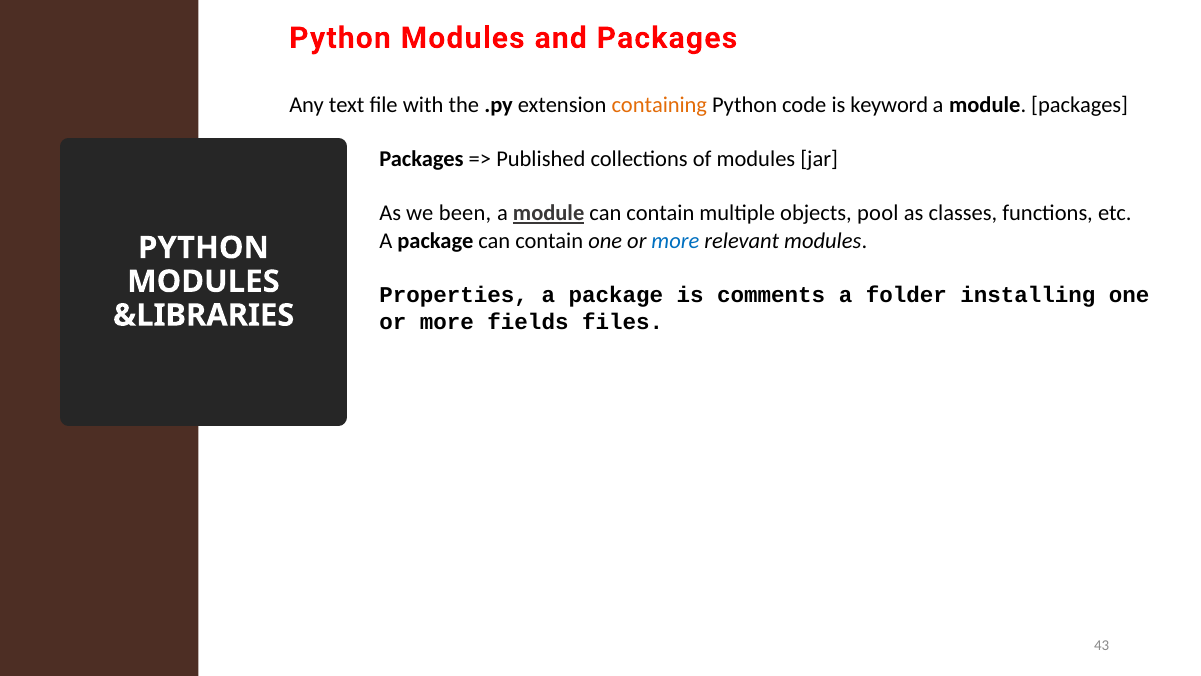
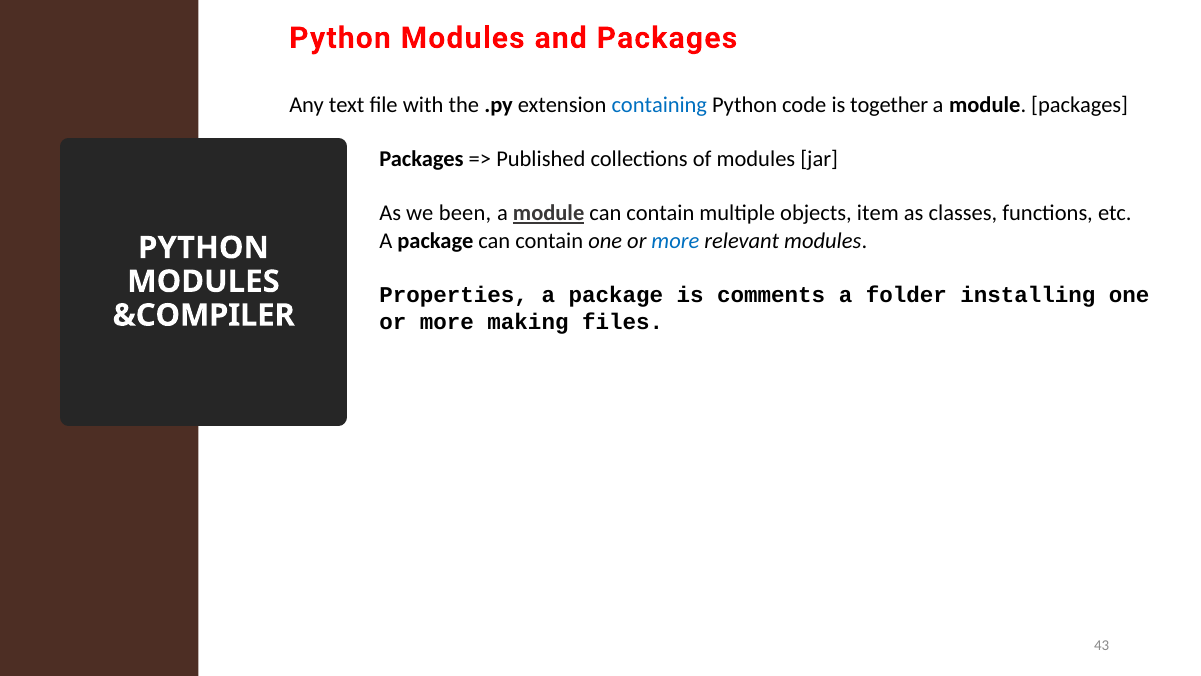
containing colour: orange -> blue
keyword: keyword -> together
pool: pool -> item
&LIBRARIES: &LIBRARIES -> &COMPILER
fields: fields -> making
